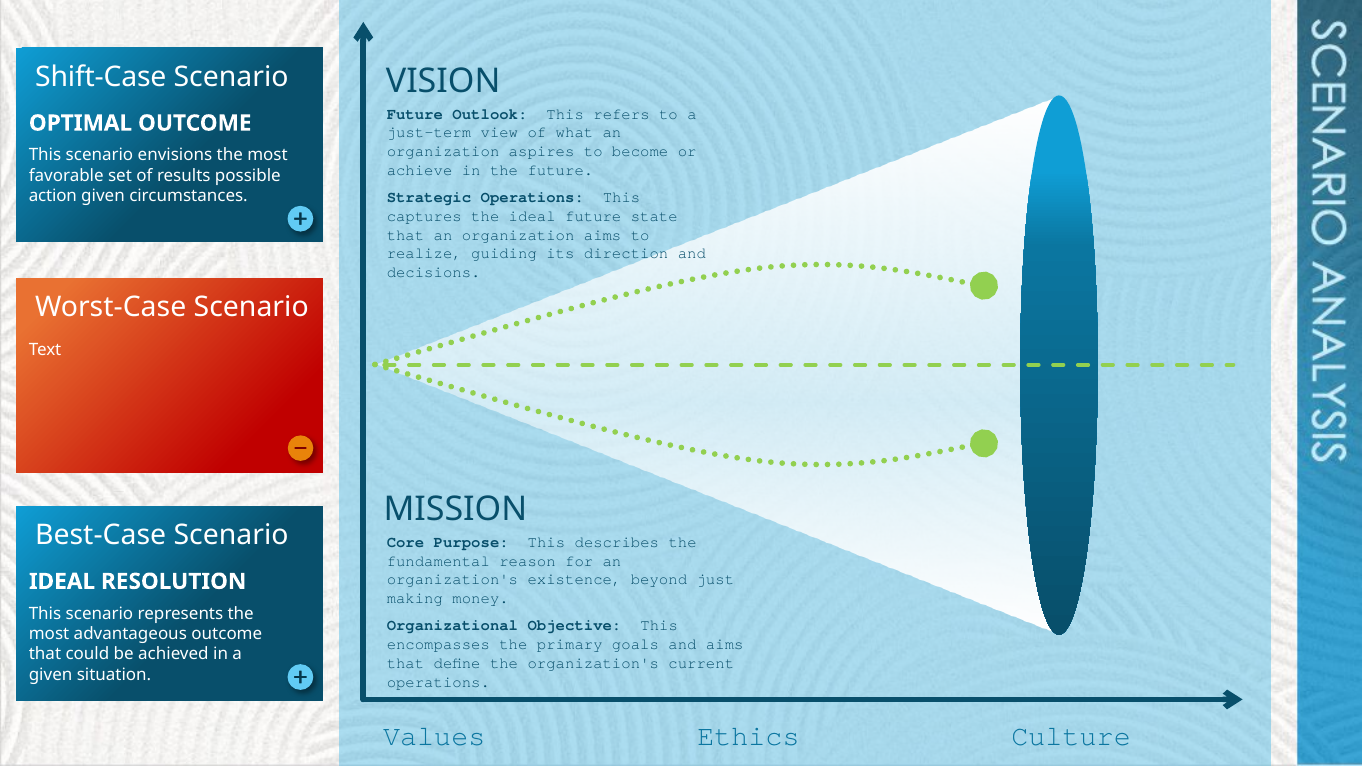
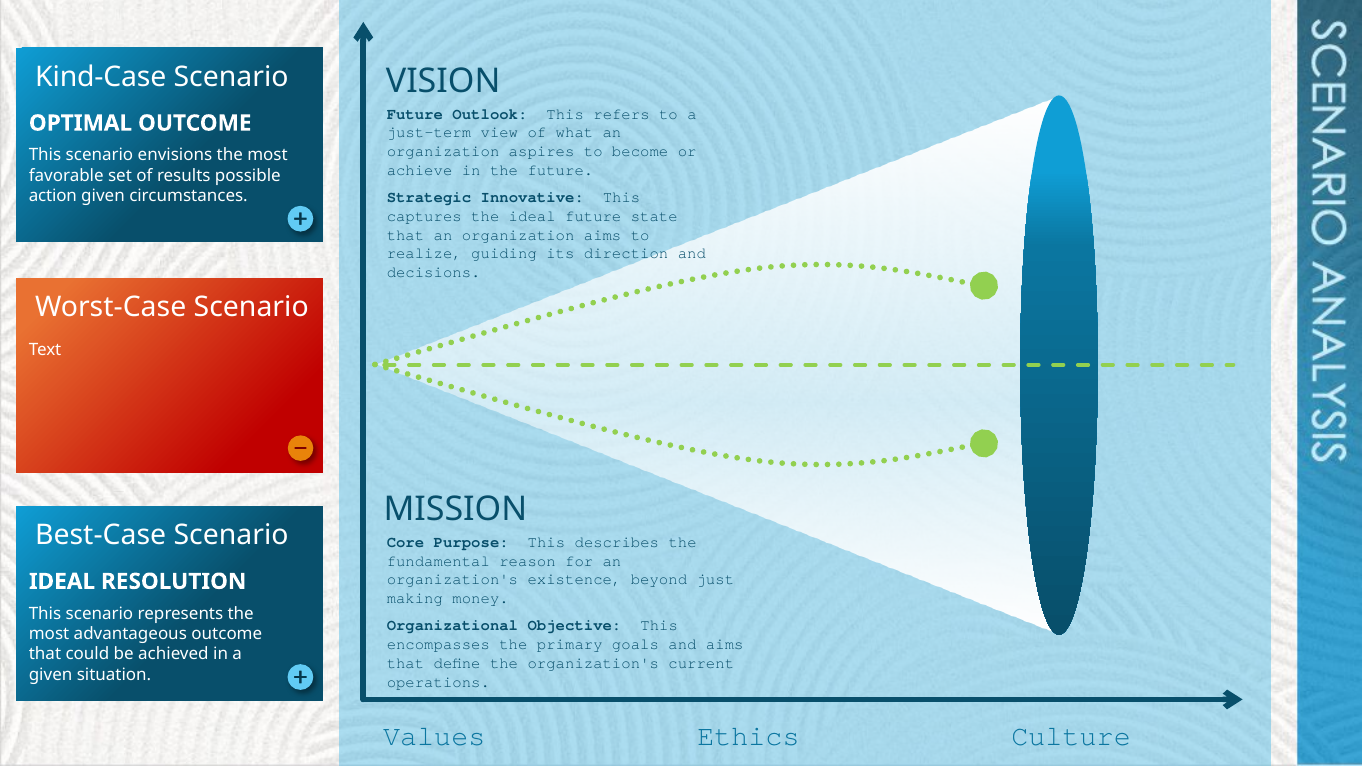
Shift-Case: Shift-Case -> Kind-Case
Operations at (532, 198): Operations -> Innovative
